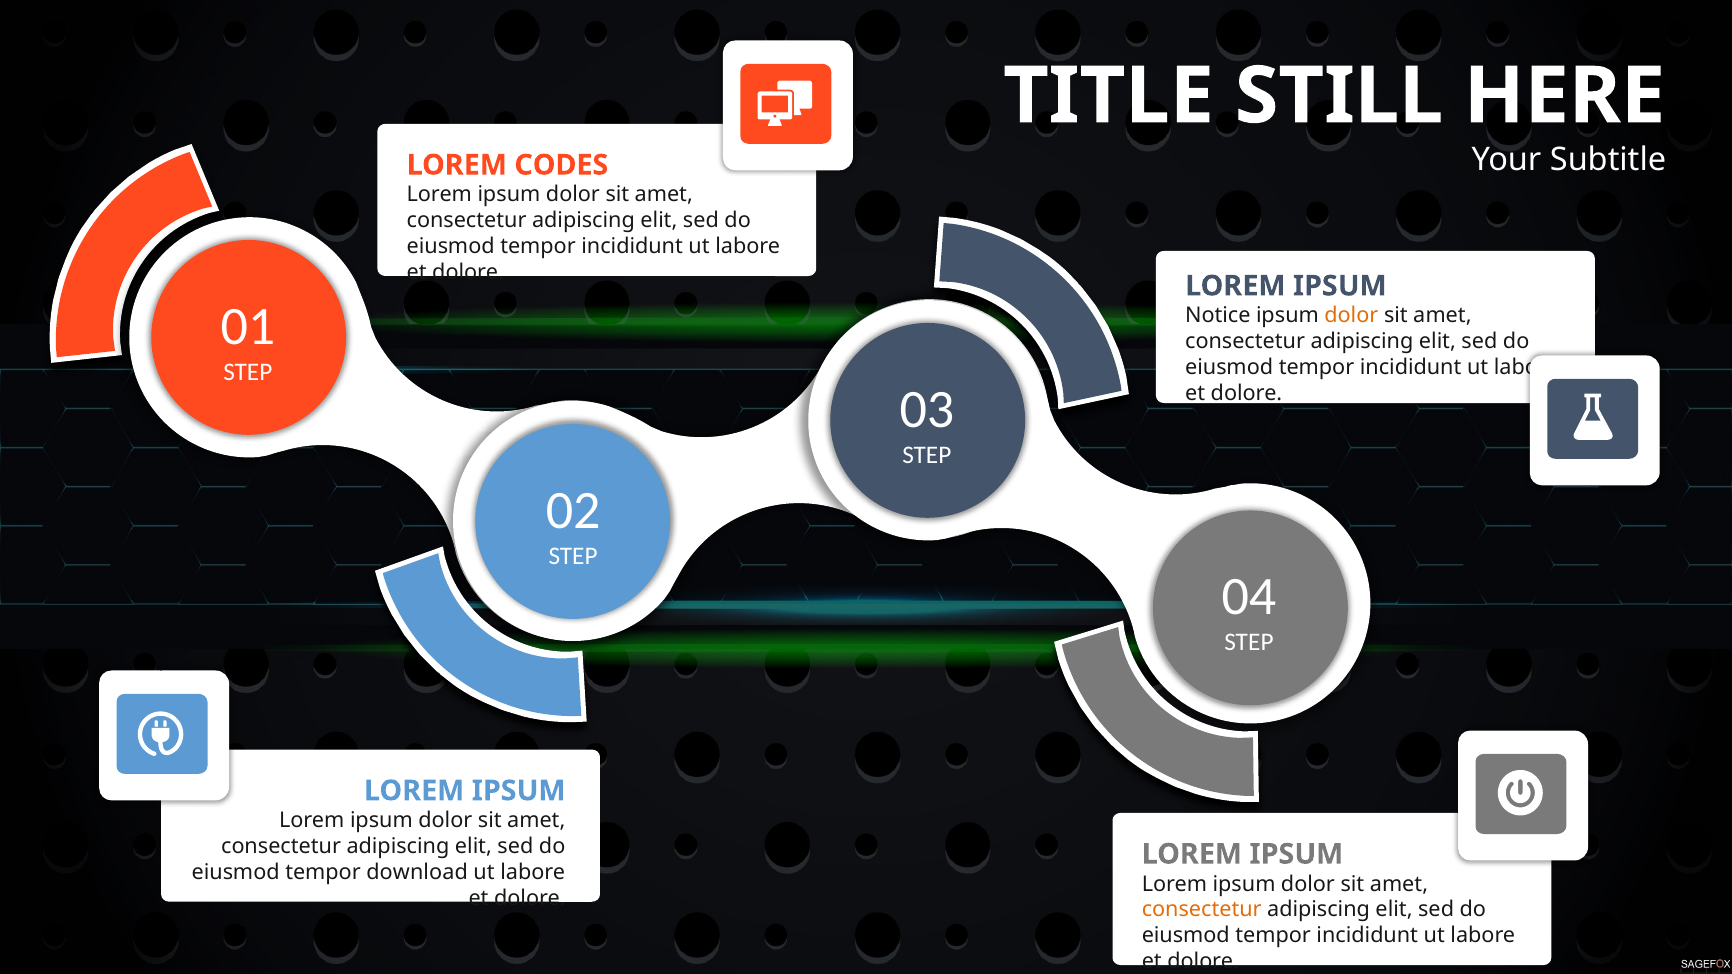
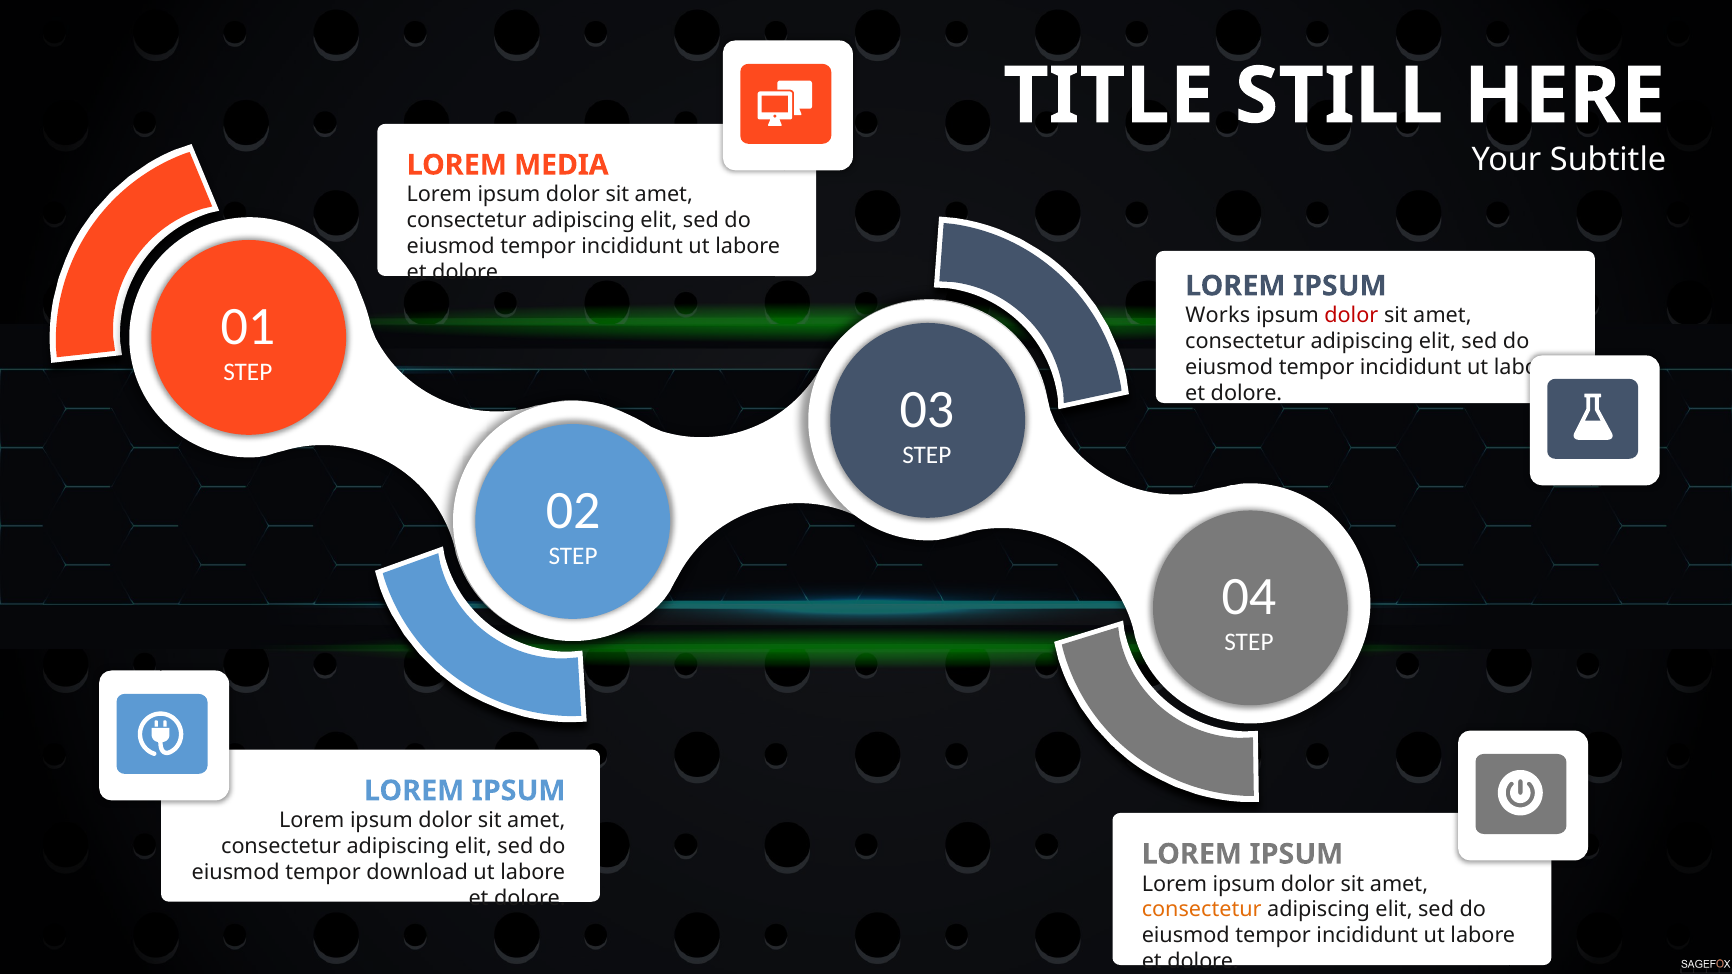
CODES: CODES -> MEDIA
Notice: Notice -> Works
dolor at (1351, 316) colour: orange -> red
